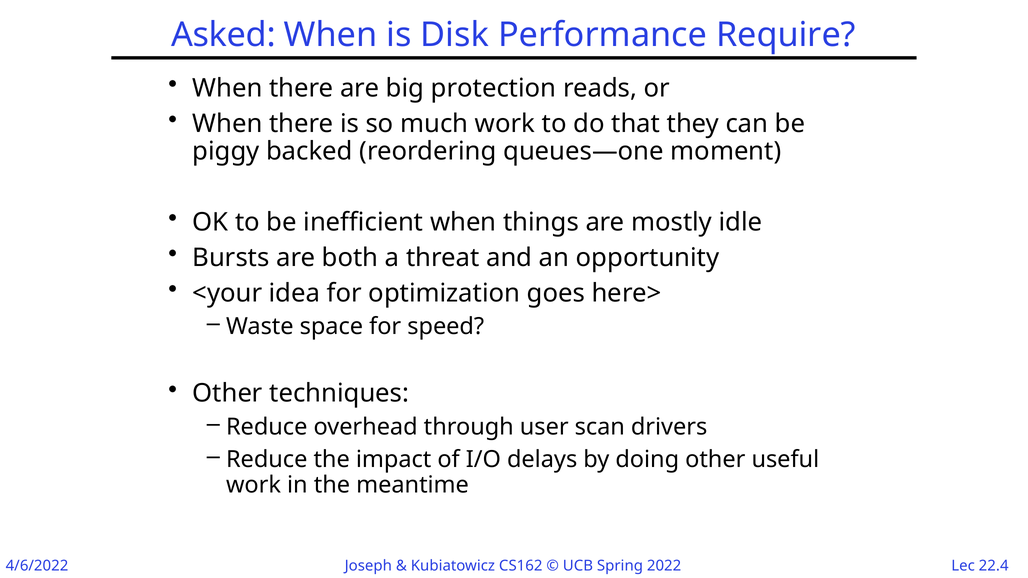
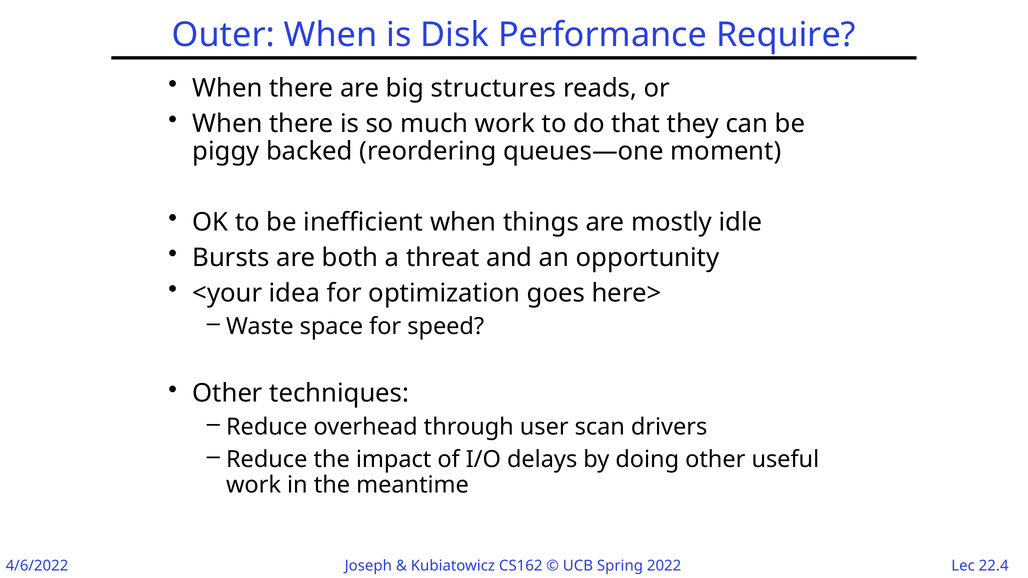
Asked: Asked -> Outer
protection: protection -> structures
